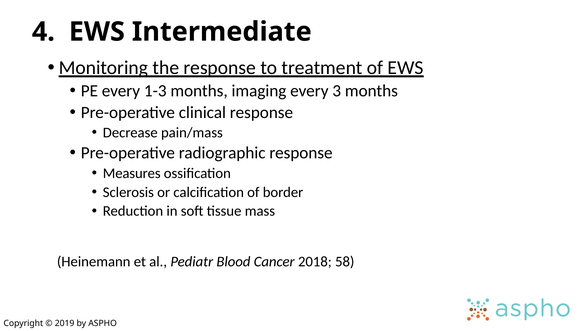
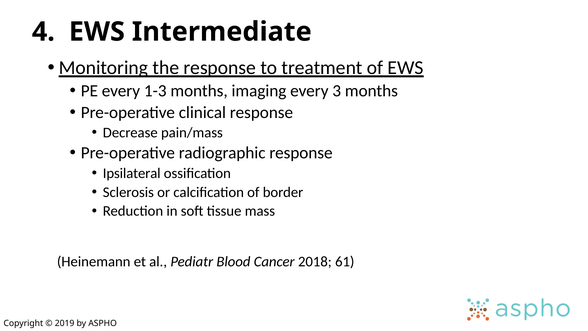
Measures: Measures -> Ipsilateral
58: 58 -> 61
